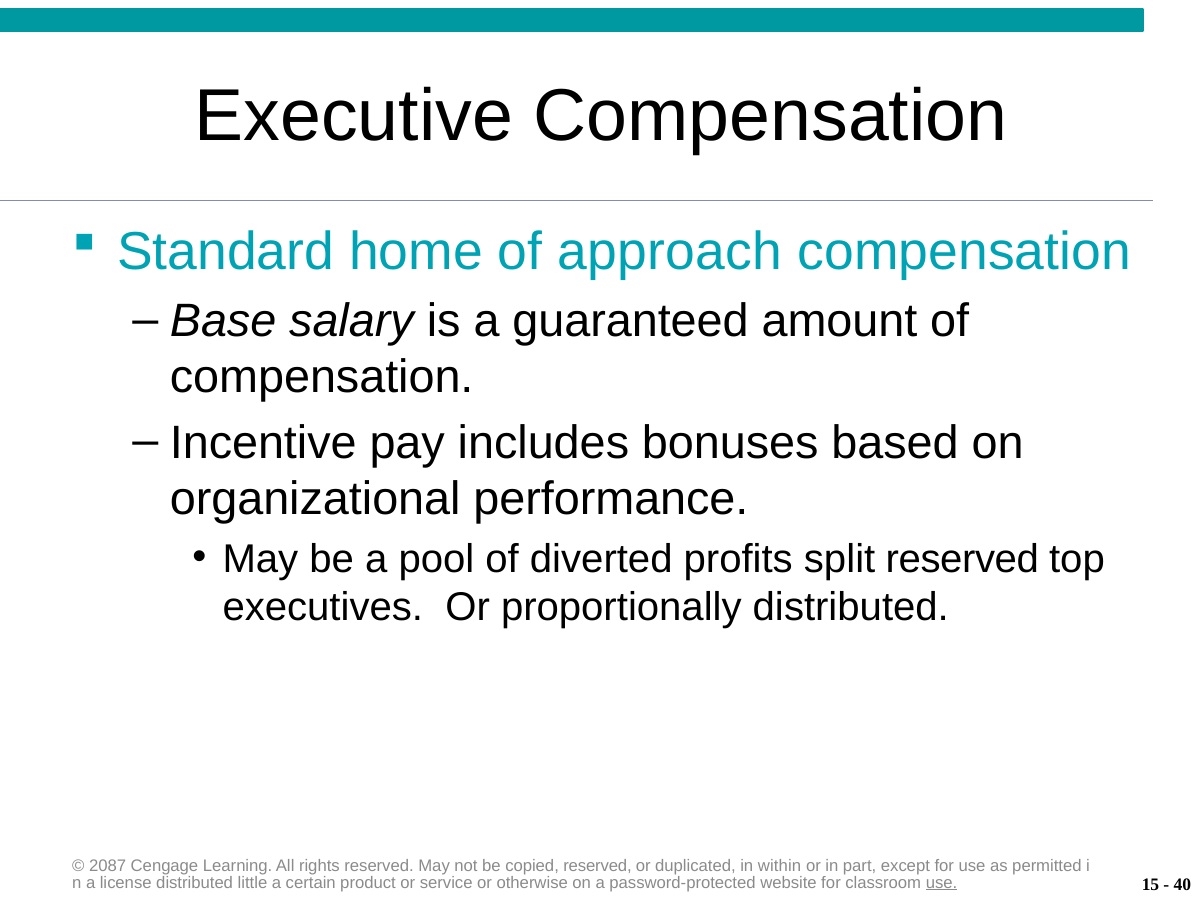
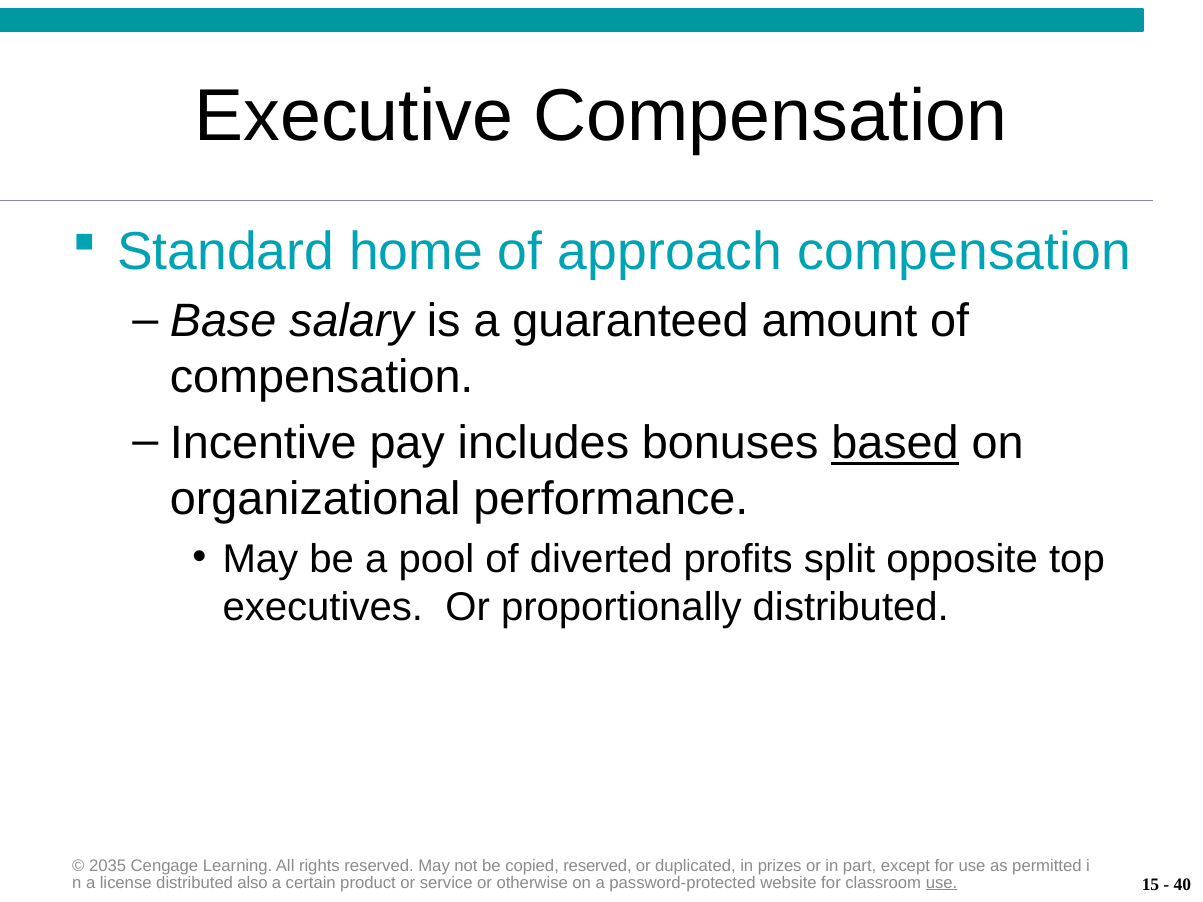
based underline: none -> present
split reserved: reserved -> opposite
2087: 2087 -> 2035
within: within -> prizes
little: little -> also
